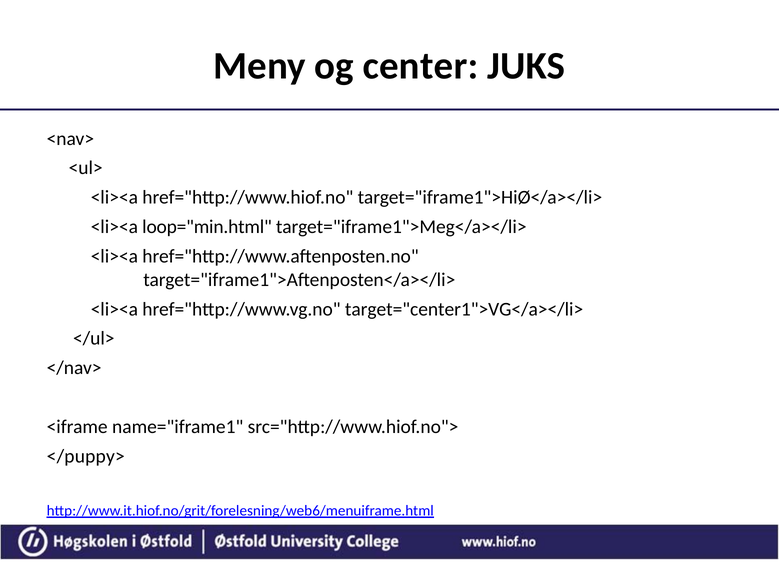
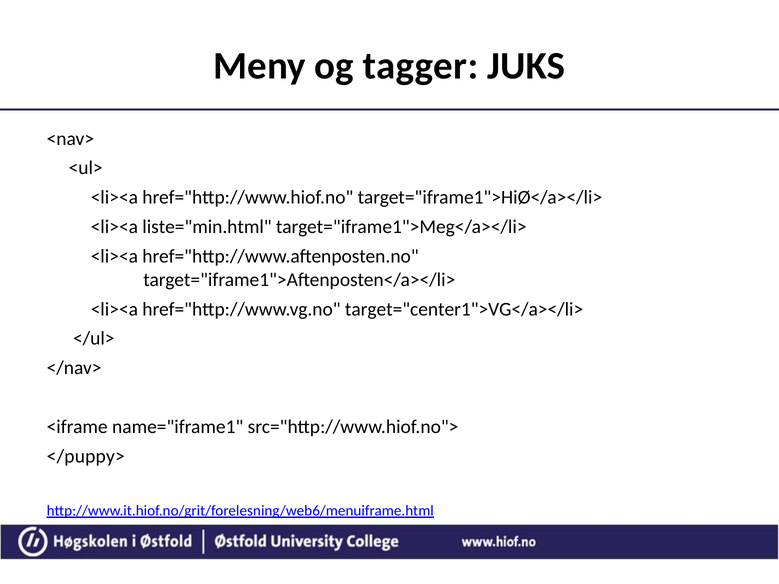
center: center -> tagger
loop="min.html: loop="min.html -> liste="min.html
